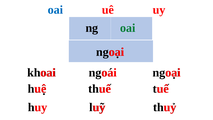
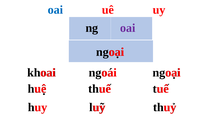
oai at (128, 28) colour: green -> purple
